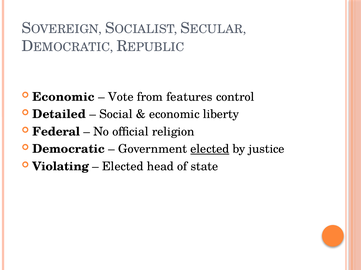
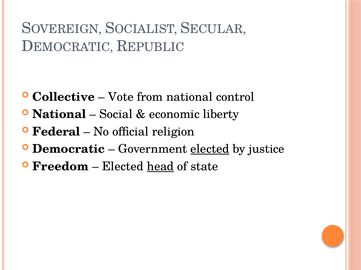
Economic at (64, 97): Economic -> Collective
from features: features -> national
Detailed at (59, 115): Detailed -> National
Violating: Violating -> Freedom
head underline: none -> present
